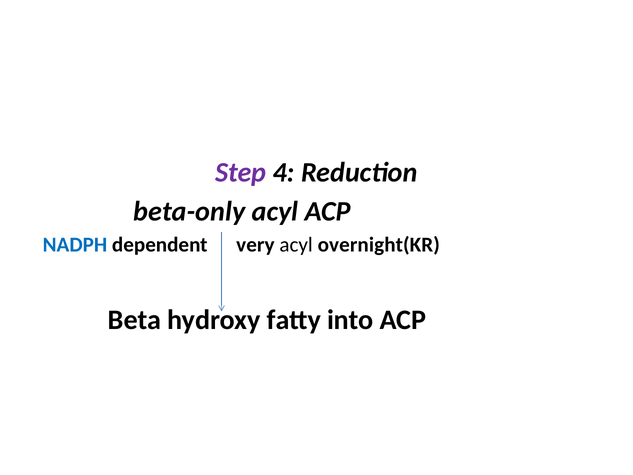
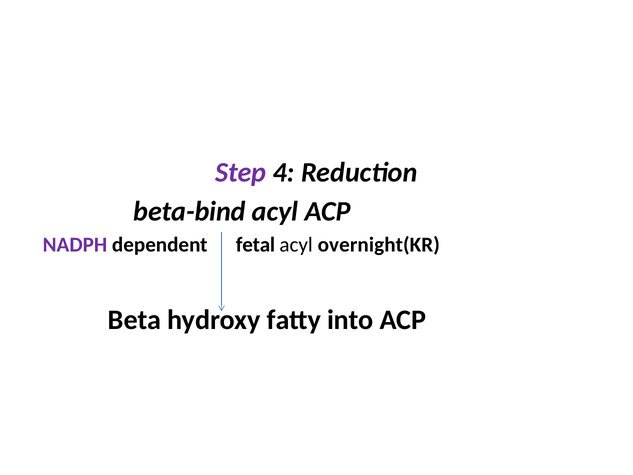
beta-only: beta-only -> beta-bind
NADPH colour: blue -> purple
very: very -> fetal
